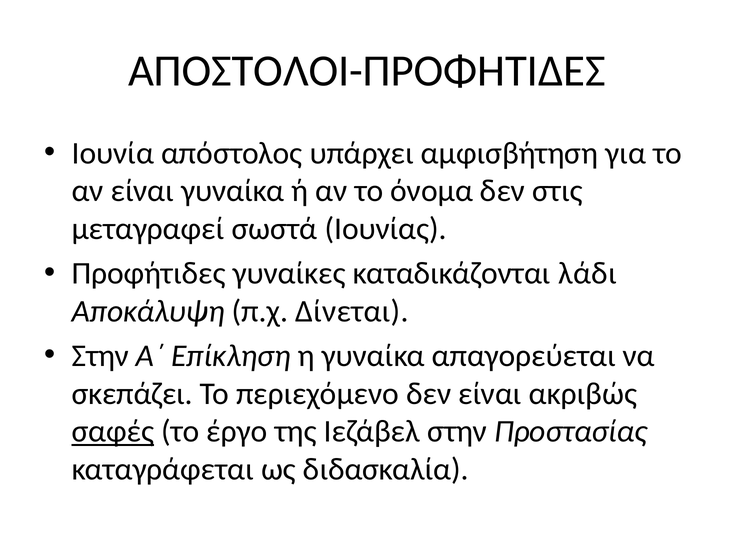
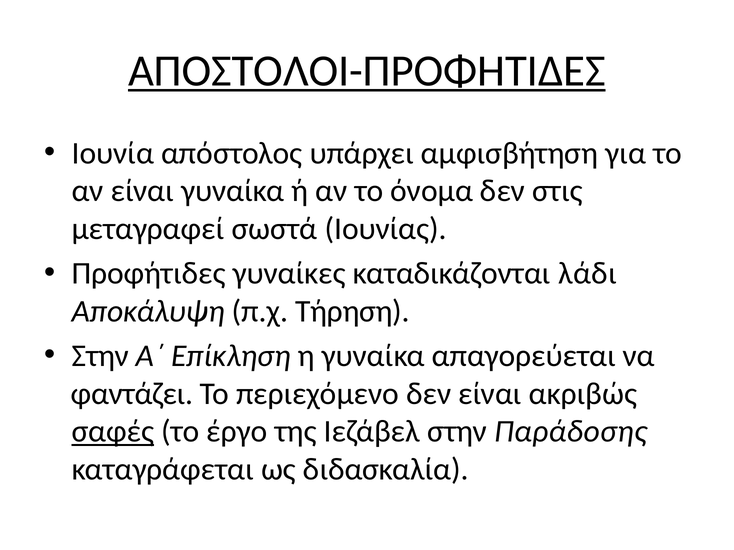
ΑΠΟΣΤΟΛΟΙ-ΠΡΟΦΗΤΙΔΕΣ underline: none -> present
Δίνεται: Δίνεται -> Τήρηση
σκεπάζει: σκεπάζει -> φαντάζει
Προστασίας: Προστασίας -> Παράδοσης
